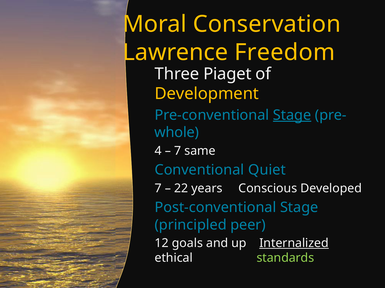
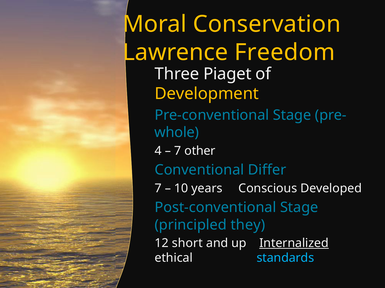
Stage at (292, 115) underline: present -> none
same: same -> other
Quiet: Quiet -> Differ
22: 22 -> 10
peer: peer -> they
goals: goals -> short
standards colour: light green -> light blue
